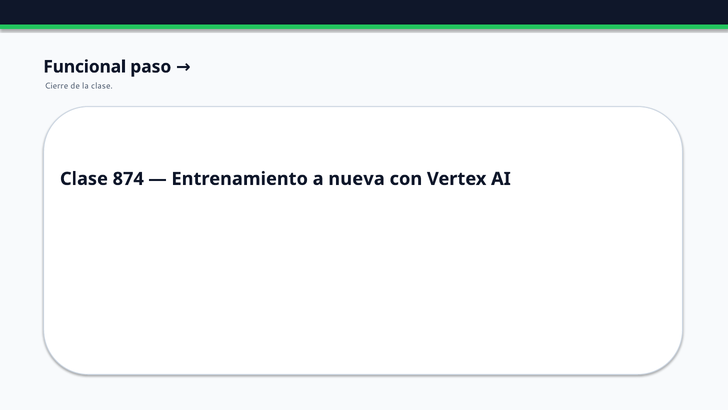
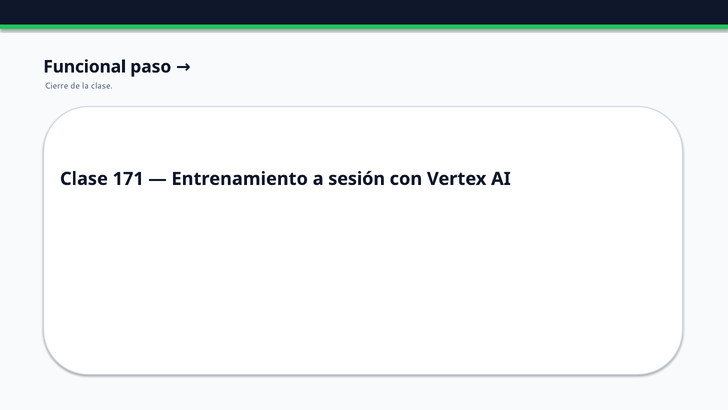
874: 874 -> 171
nueva: nueva -> sesión
